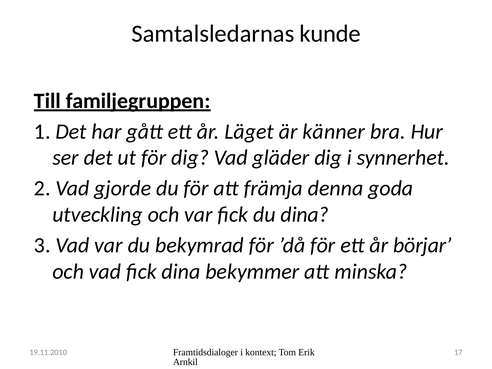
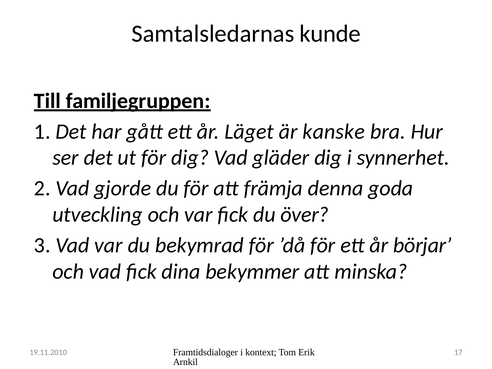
känner: känner -> kanske
du dina: dina -> över
